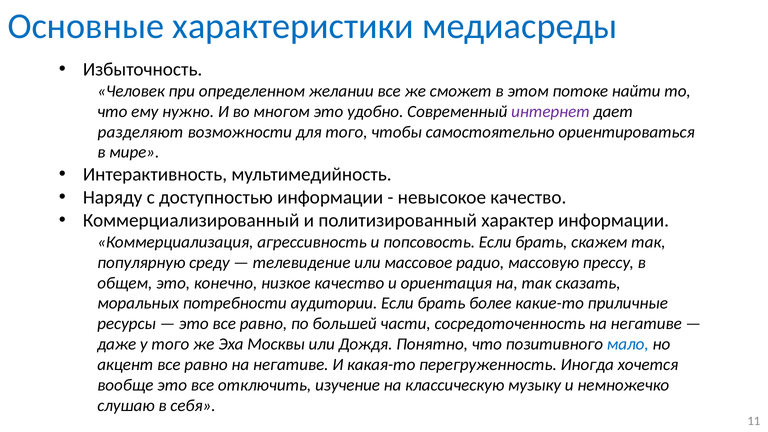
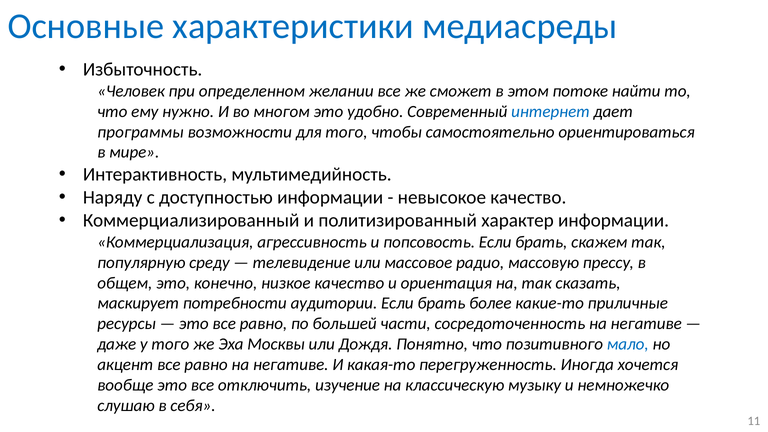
интернет colour: purple -> blue
разделяют: разделяют -> программы
моральных: моральных -> маскирует
